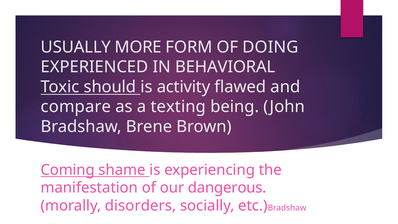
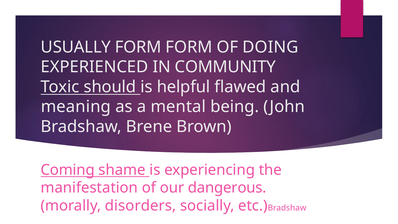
USUALLY MORE: MORE -> FORM
BEHAVIORAL: BEHAVIORAL -> COMMUNITY
activity: activity -> helpful
compare: compare -> meaning
texting: texting -> mental
